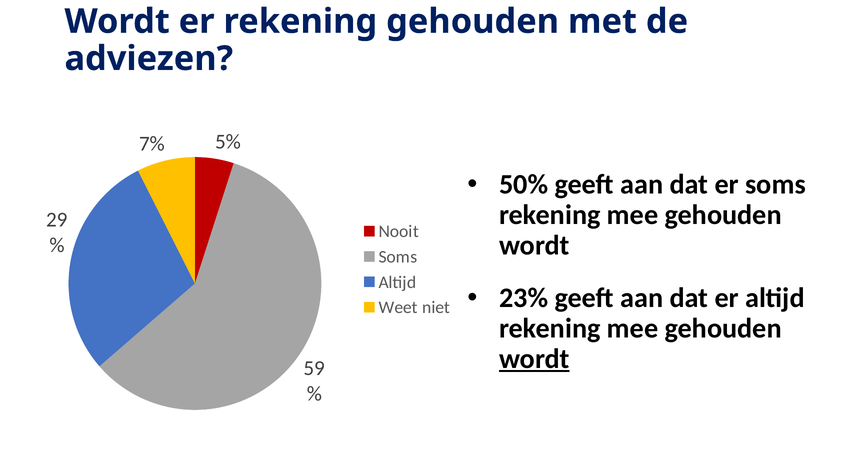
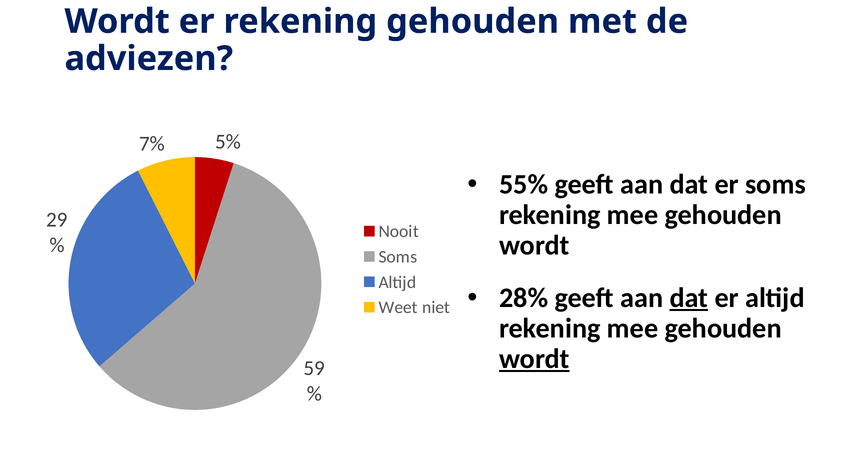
50%: 50% -> 55%
23%: 23% -> 28%
dat at (689, 298) underline: none -> present
